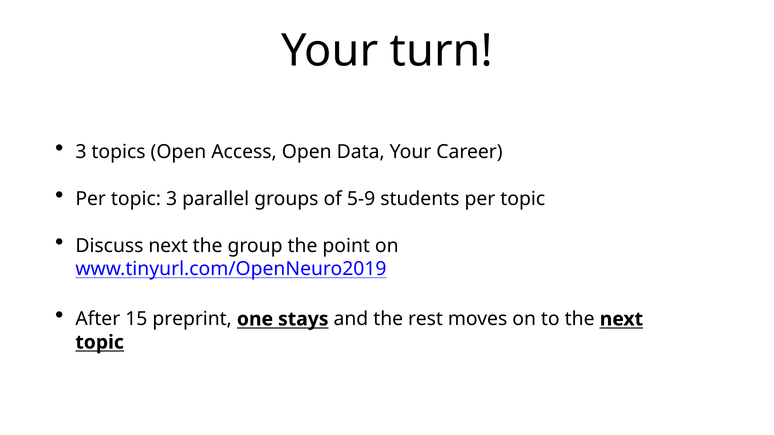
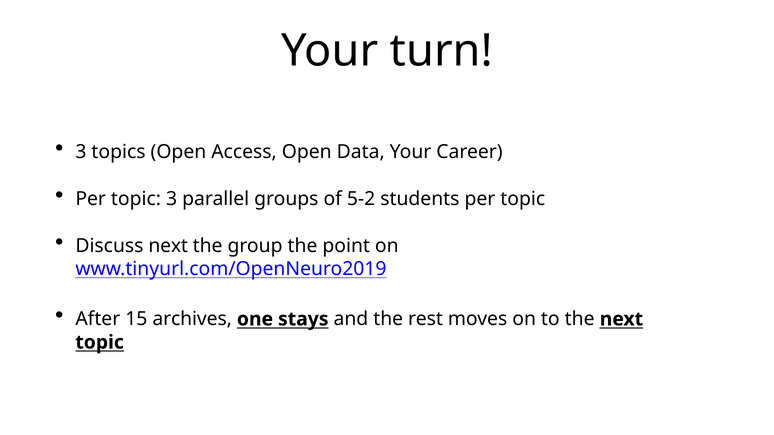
5-9: 5-9 -> 5-2
preprint: preprint -> archives
